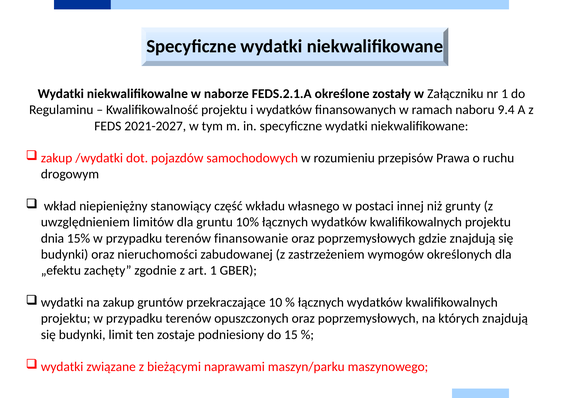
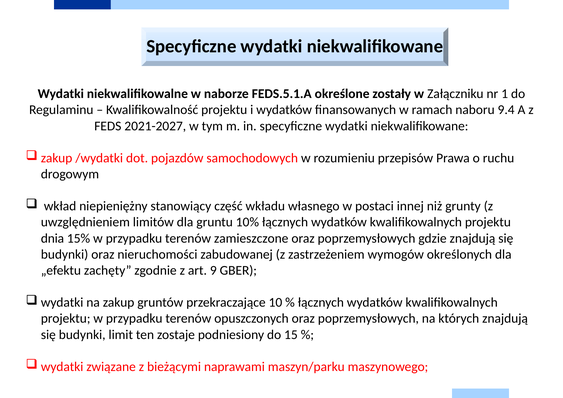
FEDS.2.1.A: FEDS.2.1.A -> FEDS.5.1.A
finansowanie: finansowanie -> zamieszczone
art 1: 1 -> 9
